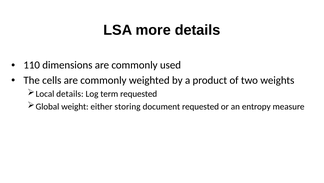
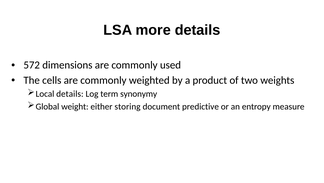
110: 110 -> 572
term requested: requested -> synonymy
document requested: requested -> predictive
